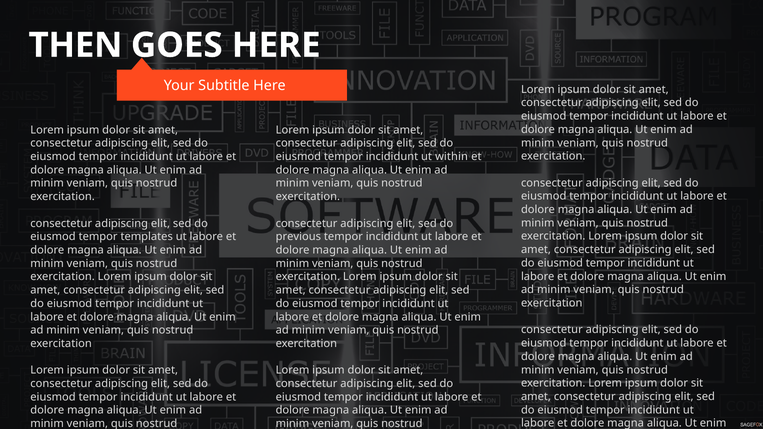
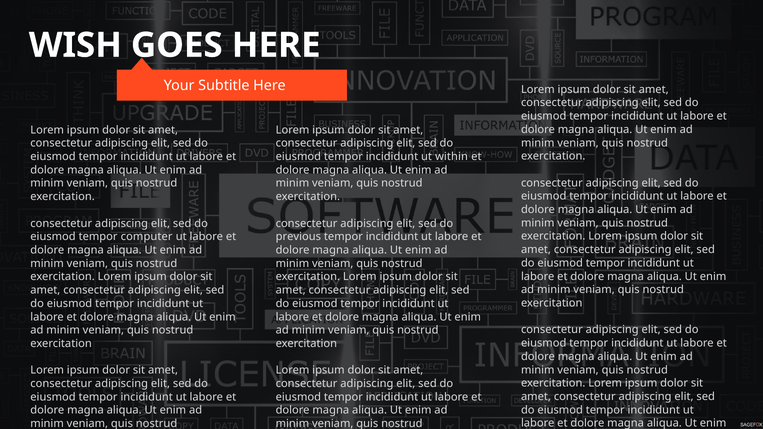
THEN: THEN -> WISH
templates: templates -> computer
